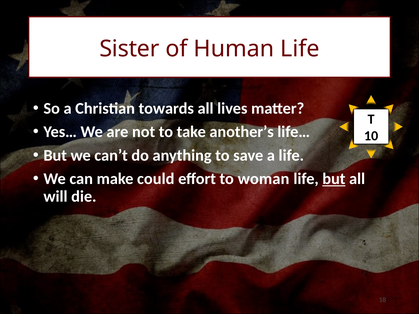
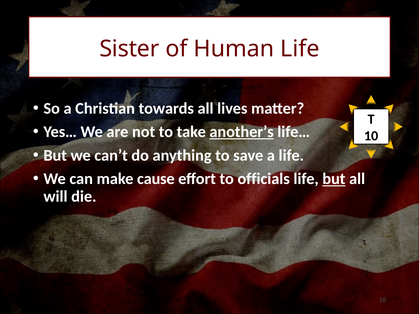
another’s underline: none -> present
could: could -> cause
woman: woman -> officials
